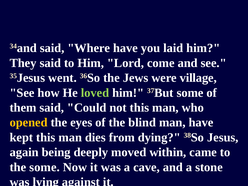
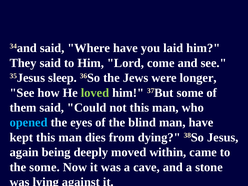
went: went -> sleep
village: village -> longer
opened colour: yellow -> light blue
